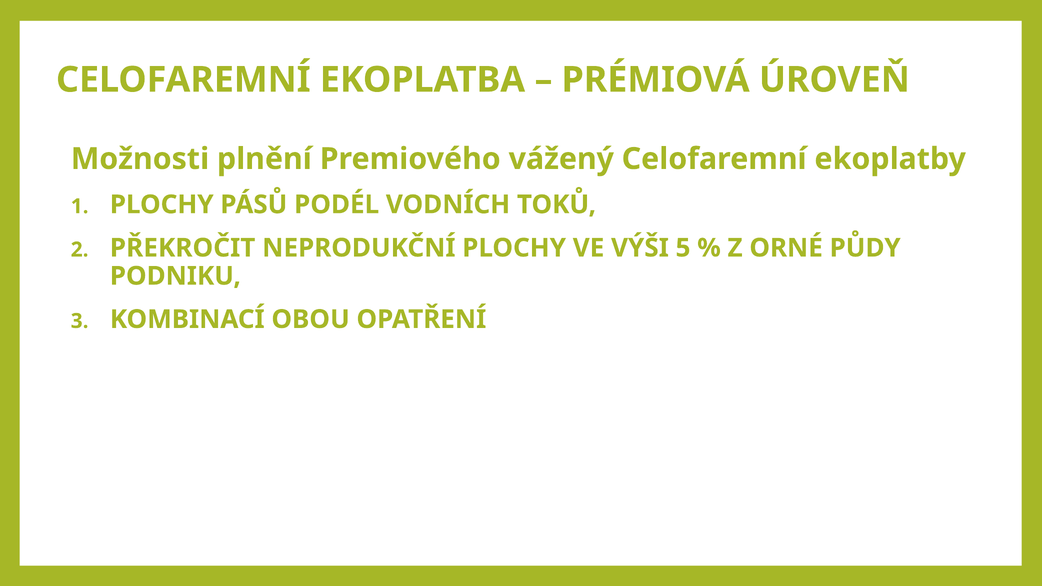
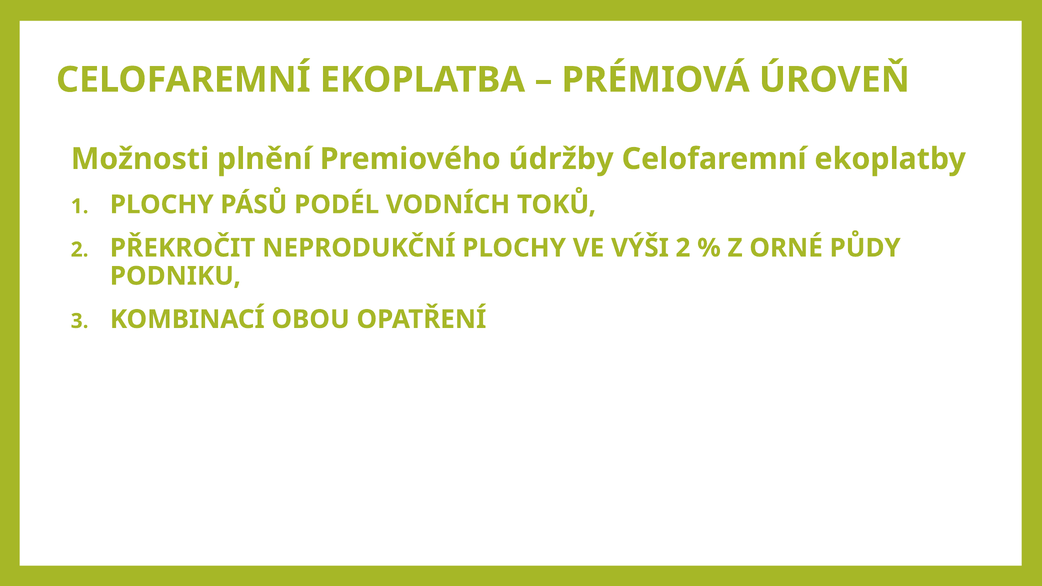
vážený: vážený -> údržby
VÝŠI 5: 5 -> 2
